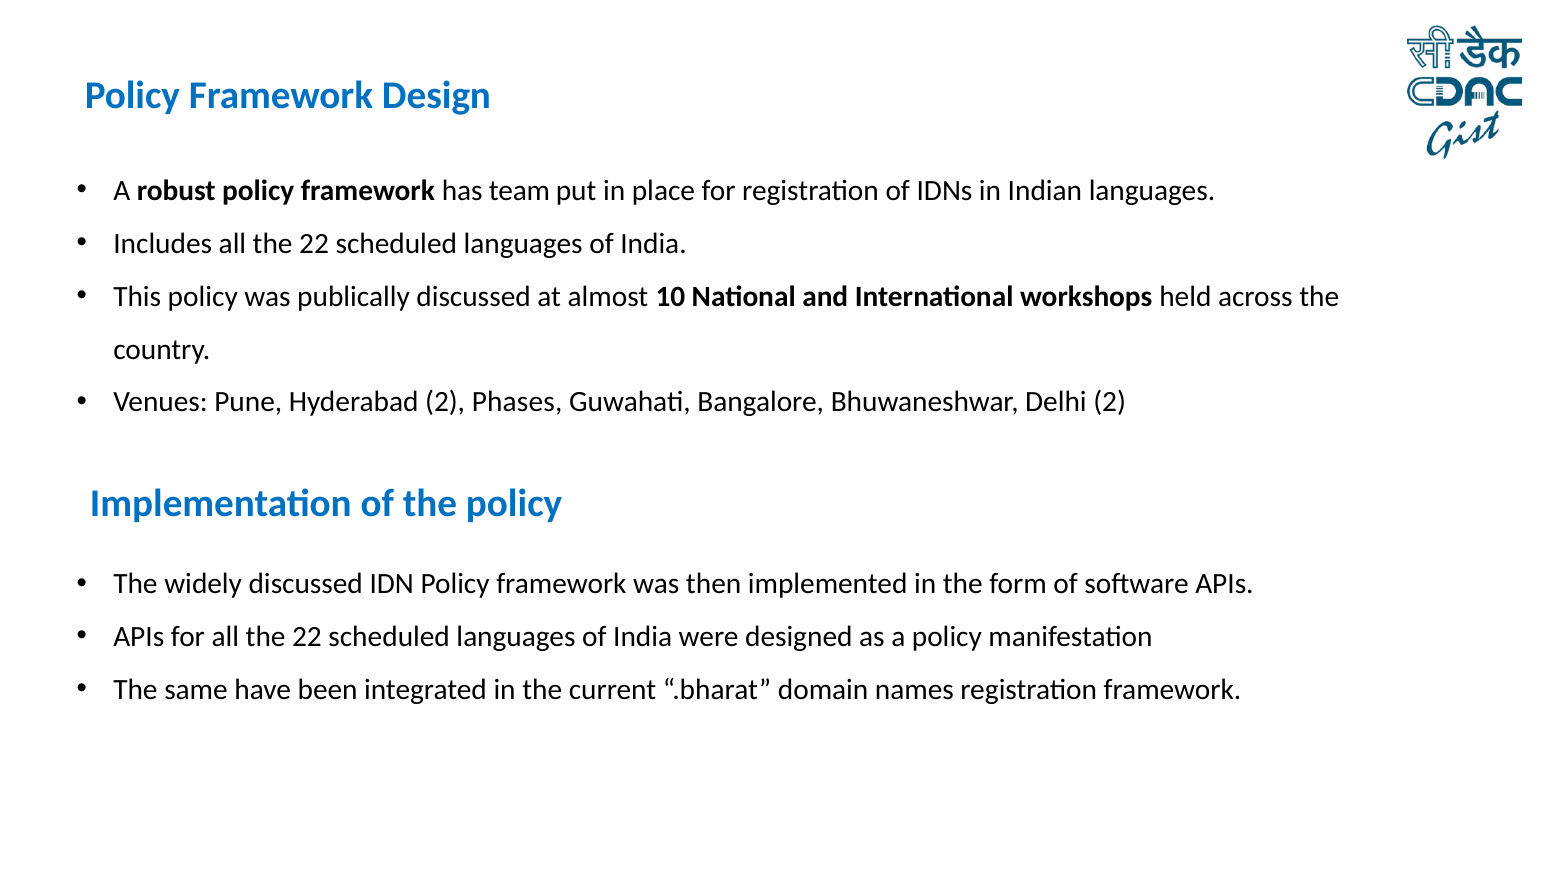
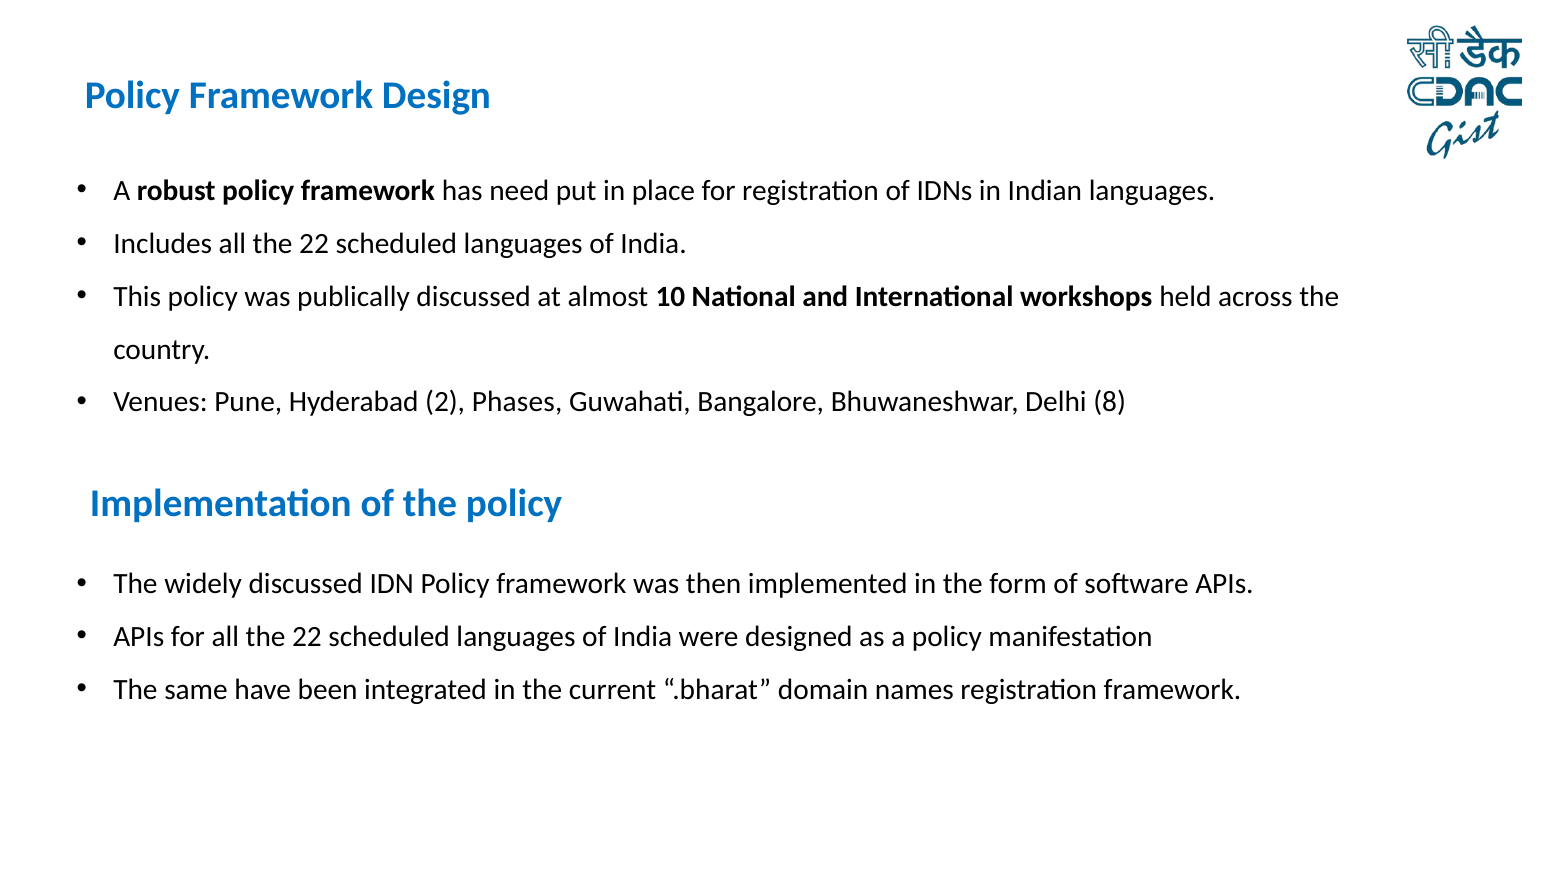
team: team -> need
Delhi 2: 2 -> 8
